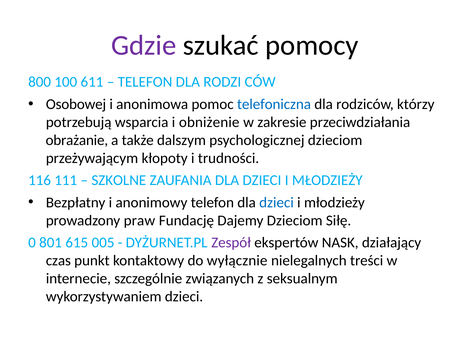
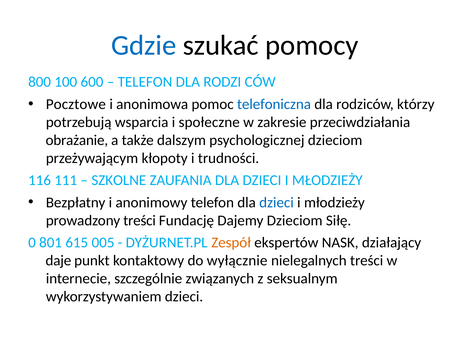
Gdzie colour: purple -> blue
611: 611 -> 600
Osobowej: Osobowej -> Pocztowe
obniżenie: obniżenie -> społeczne
prowadzony praw: praw -> treści
Zespół colour: purple -> orange
czas: czas -> daje
